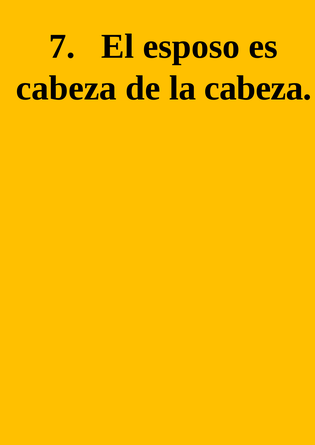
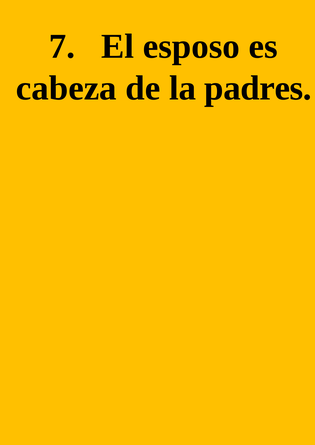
la cabeza: cabeza -> padres
